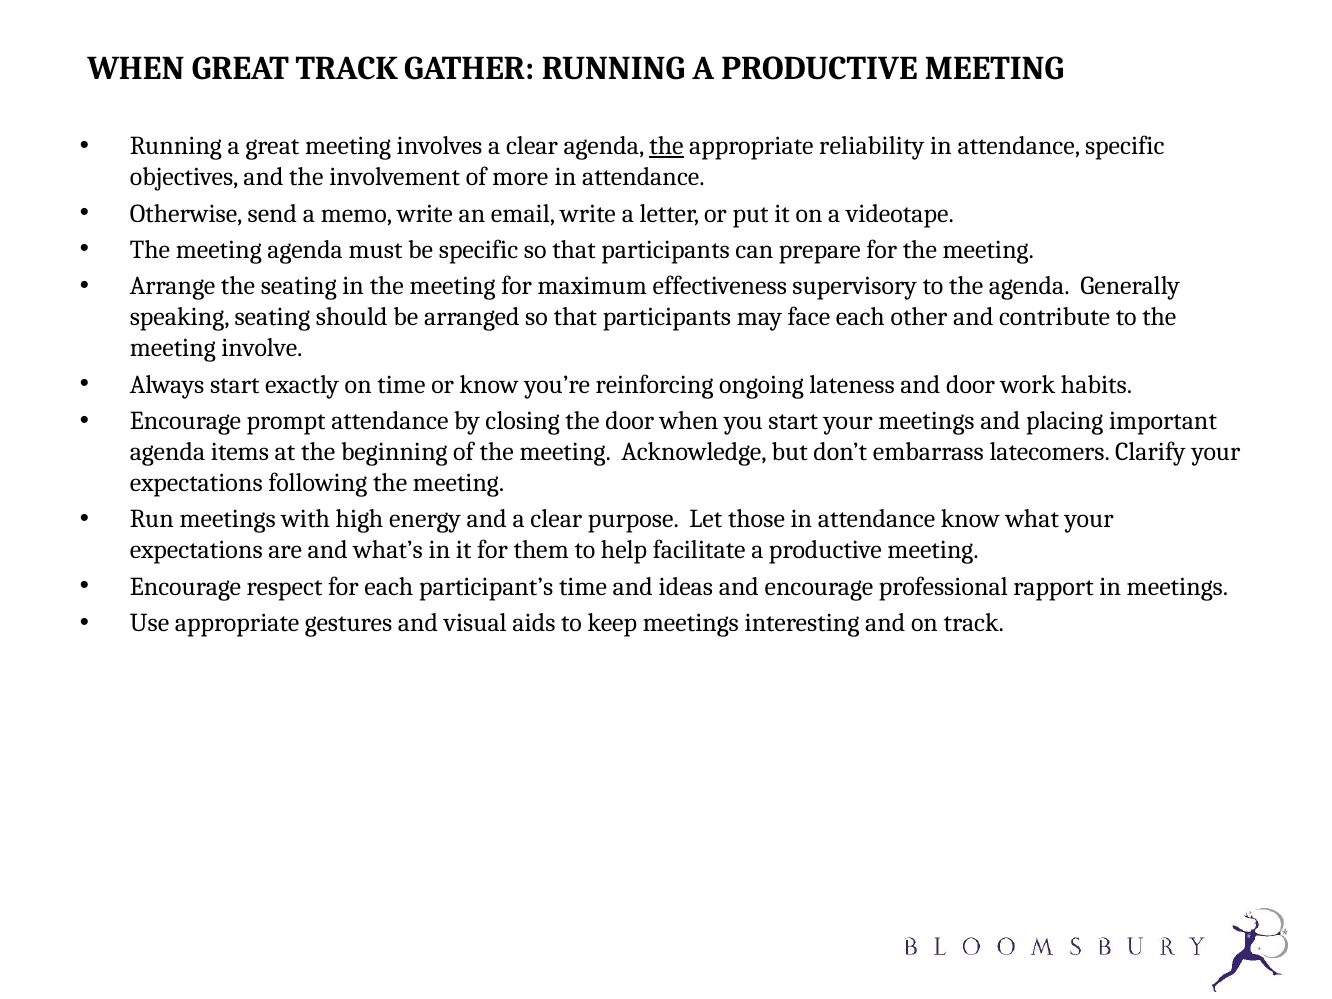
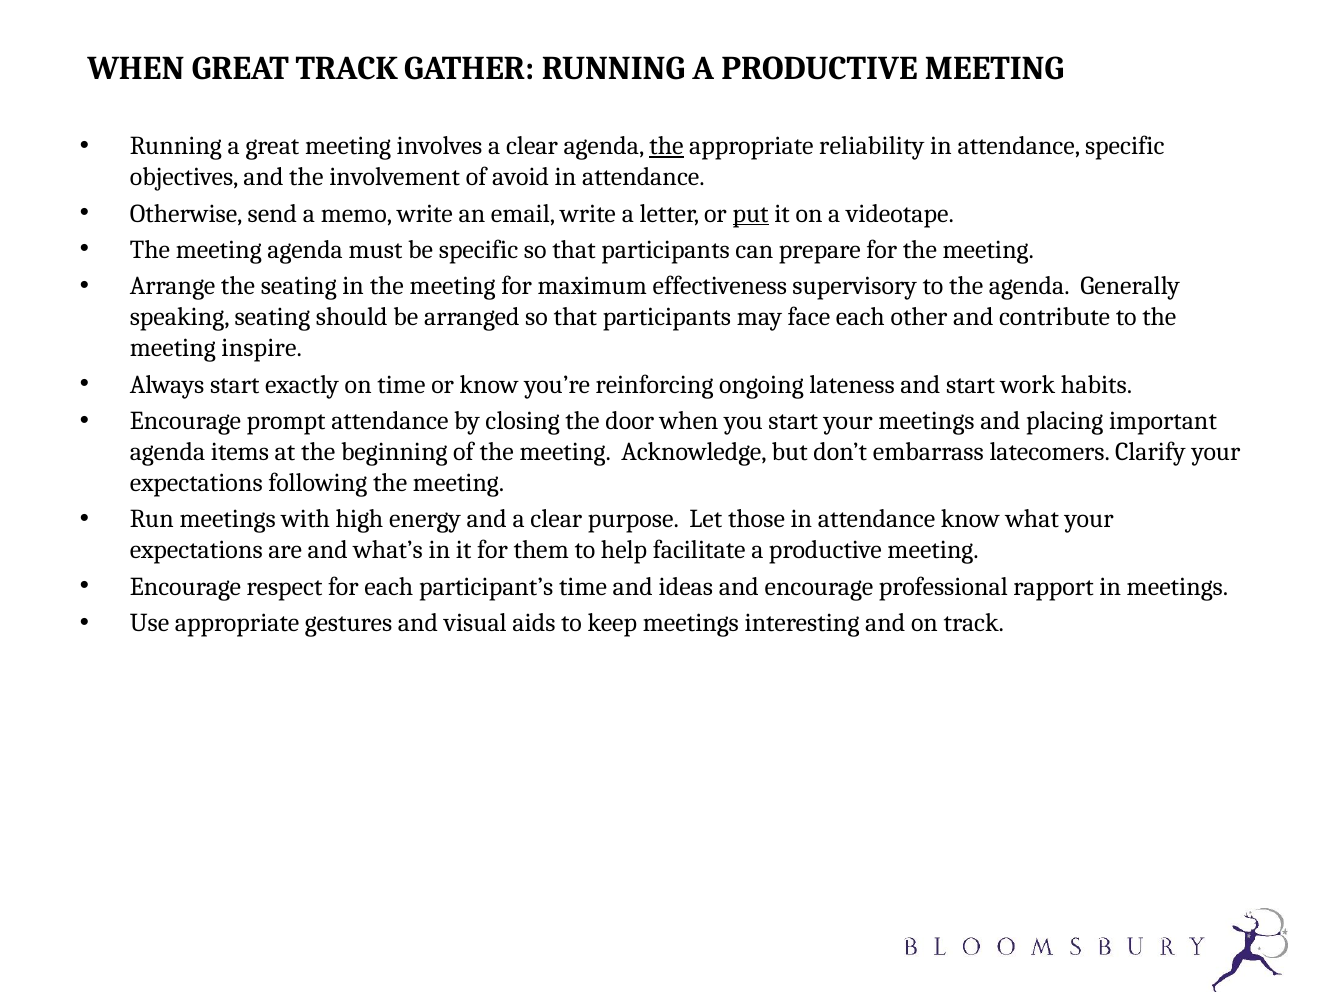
more: more -> avoid
put underline: none -> present
involve: involve -> inspire
and door: door -> start
